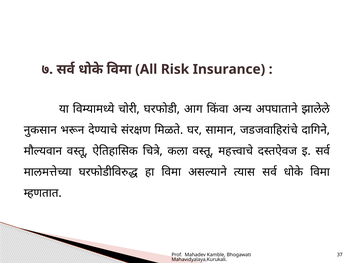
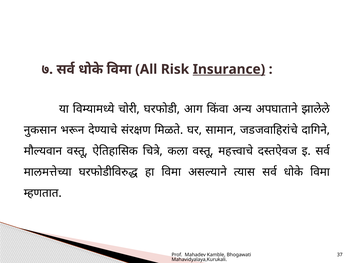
Insurance underline: none -> present
